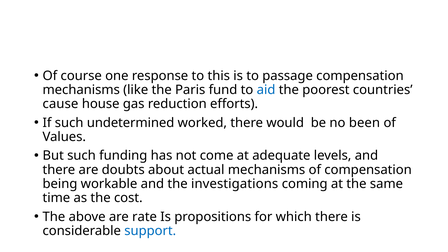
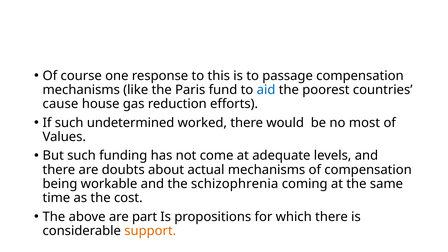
been: been -> most
investigations: investigations -> schizophrenia
rate: rate -> part
support colour: blue -> orange
